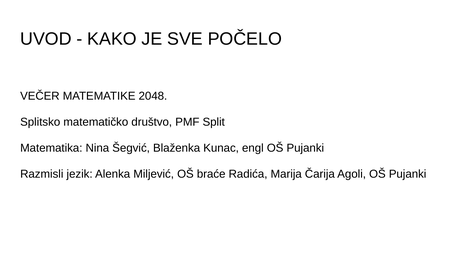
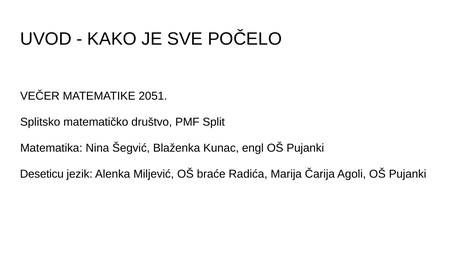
2048: 2048 -> 2051
Razmisli: Razmisli -> Deseticu
